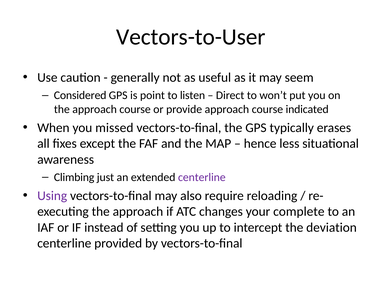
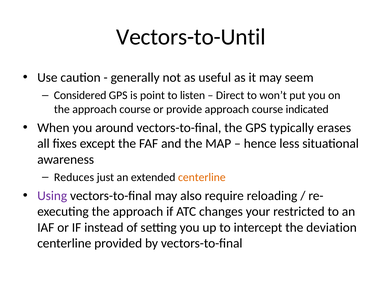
Vectors-to-User: Vectors-to-User -> Vectors-to-Until
missed: missed -> around
Climbing: Climbing -> Reduces
centerline at (202, 178) colour: purple -> orange
complete: complete -> restricted
